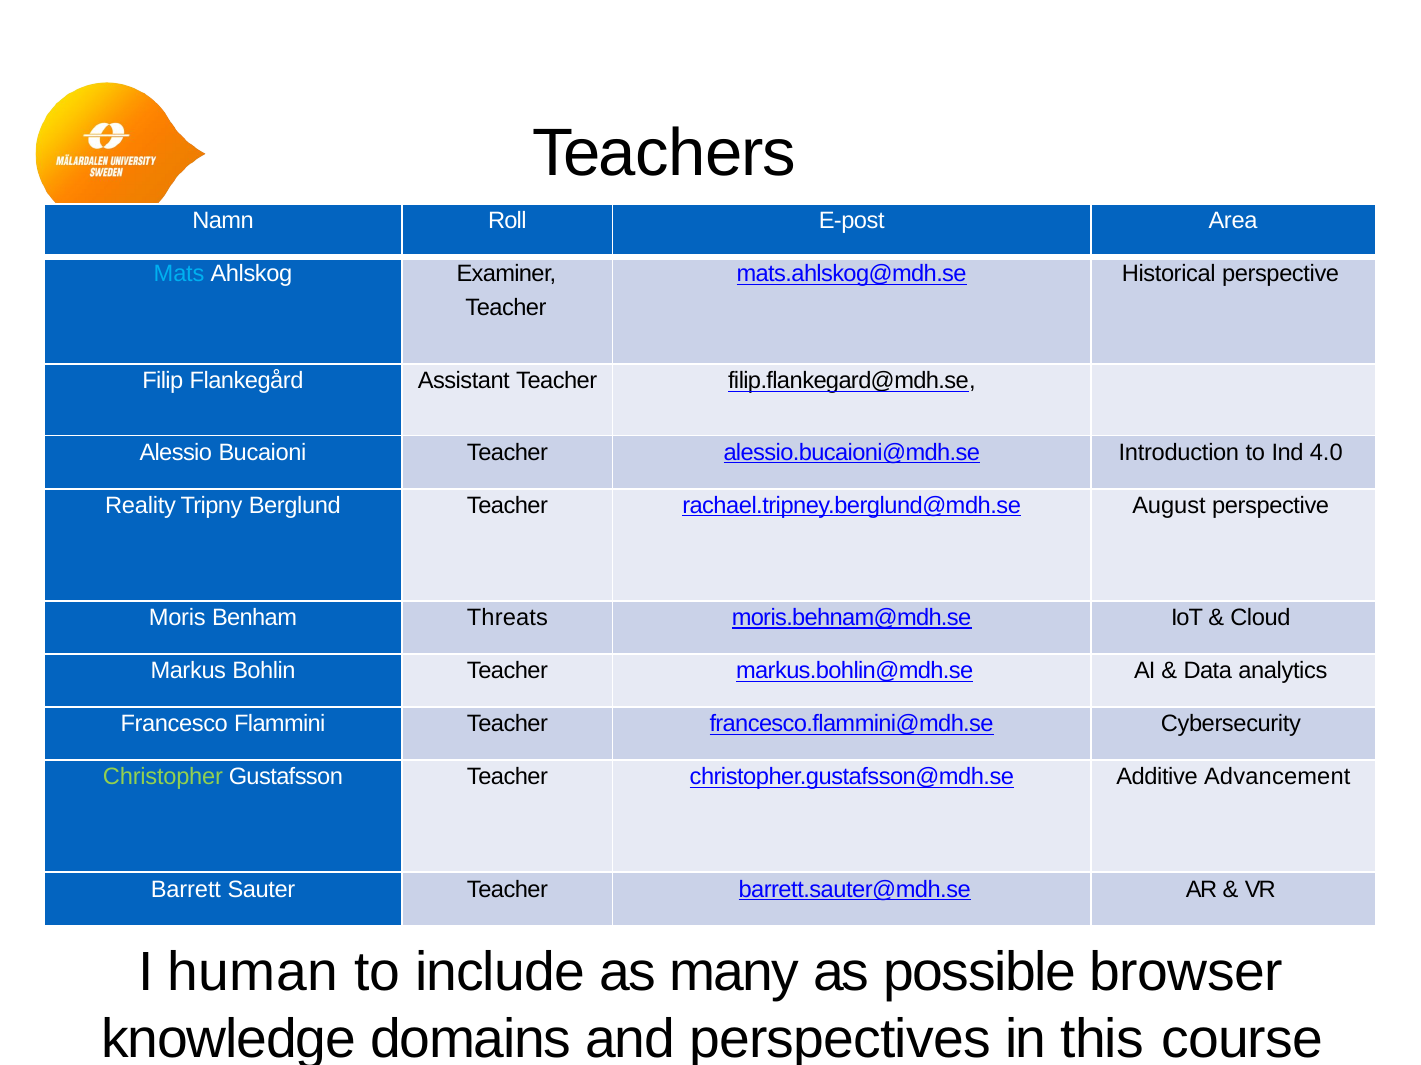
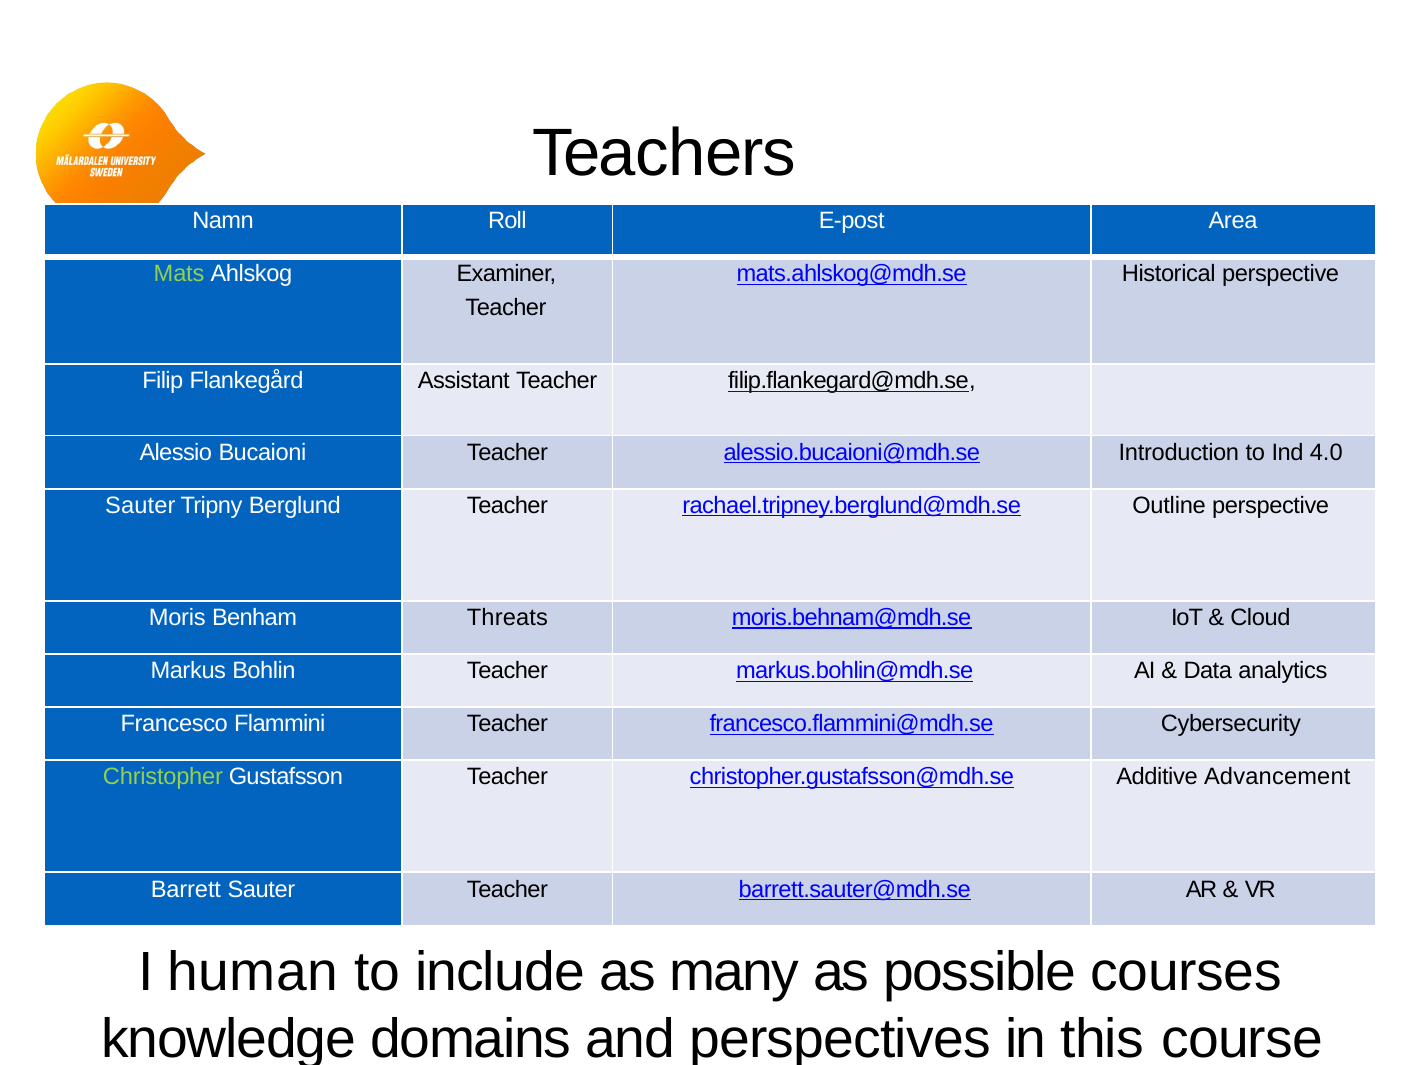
Mats colour: light blue -> light green
Reality at (141, 506): Reality -> Sauter
August: August -> Outline
browser: browser -> courses
